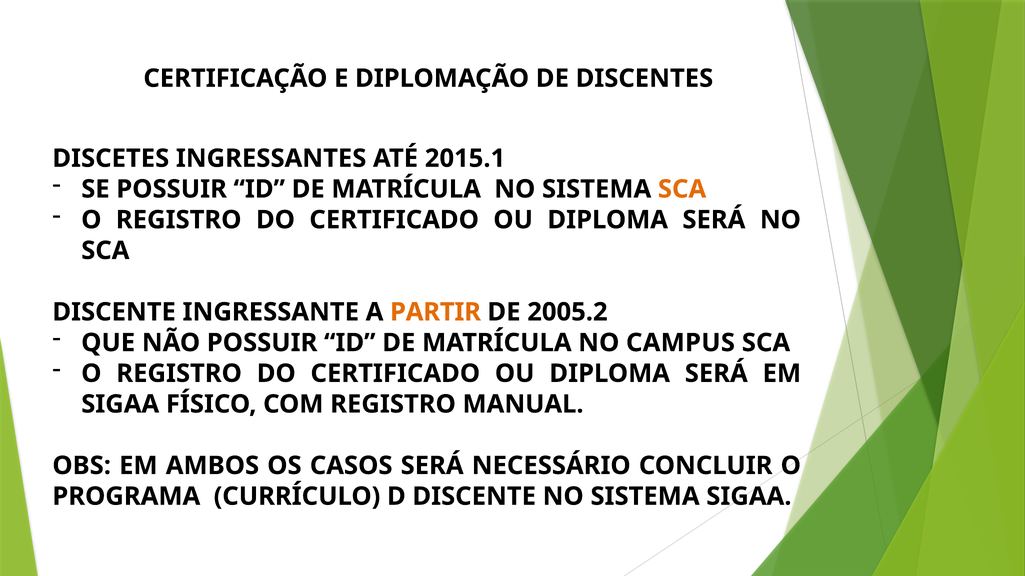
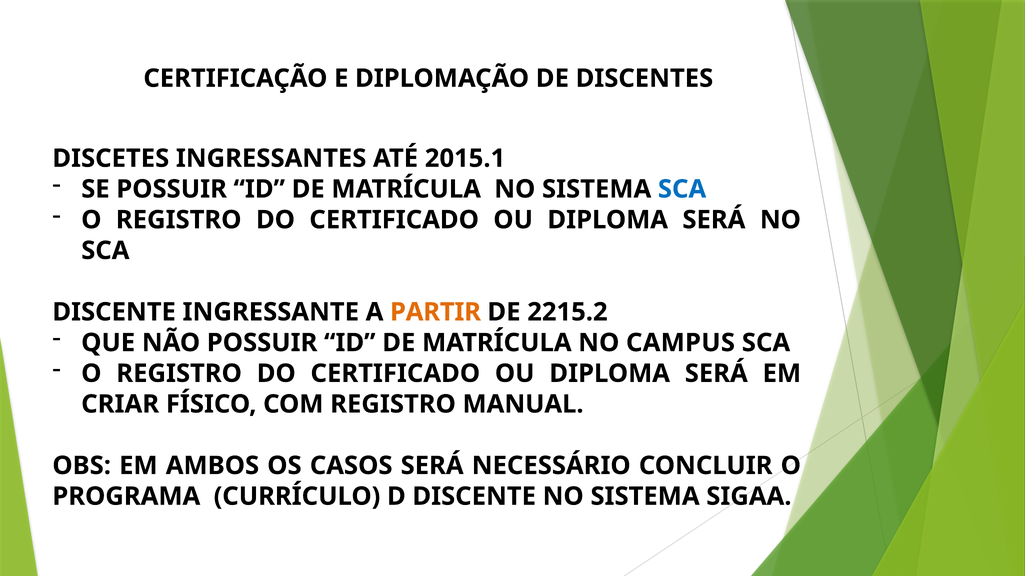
SCA at (682, 189) colour: orange -> blue
2005.2: 2005.2 -> 2215.2
SIGAA at (120, 405): SIGAA -> CRIAR
